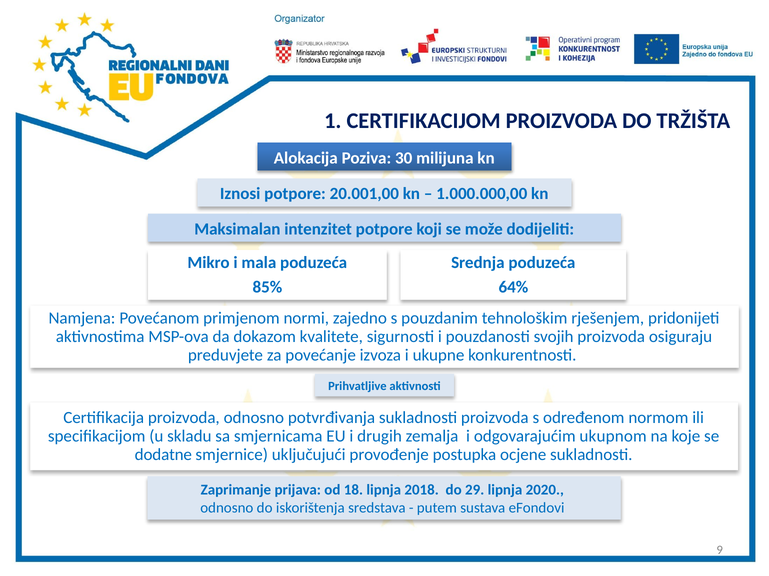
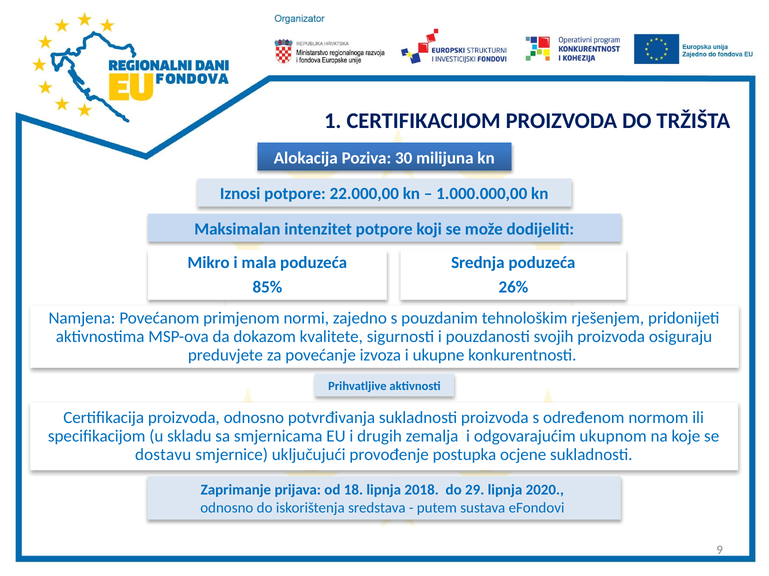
20.001,00: 20.001,00 -> 22.000,00
64%: 64% -> 26%
dodatne: dodatne -> dostavu
